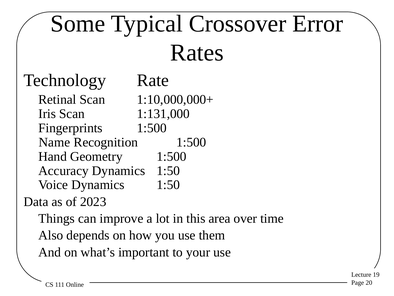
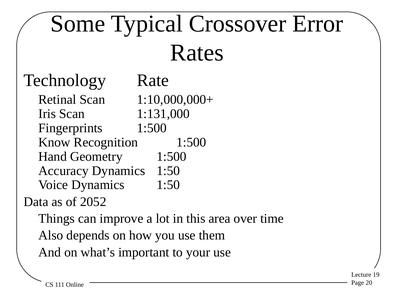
Name: Name -> Know
2023: 2023 -> 2052
